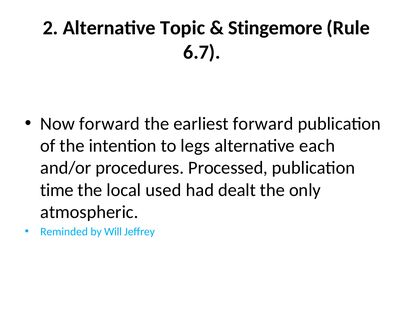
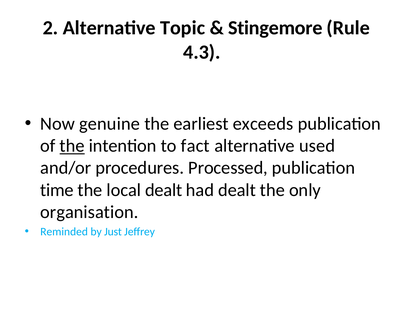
6.7: 6.7 -> 4.3
Now forward: forward -> genuine
earliest forward: forward -> exceeds
the at (72, 146) underline: none -> present
legs: legs -> fact
each: each -> used
local used: used -> dealt
atmospheric: atmospheric -> organisation
Will: Will -> Just
